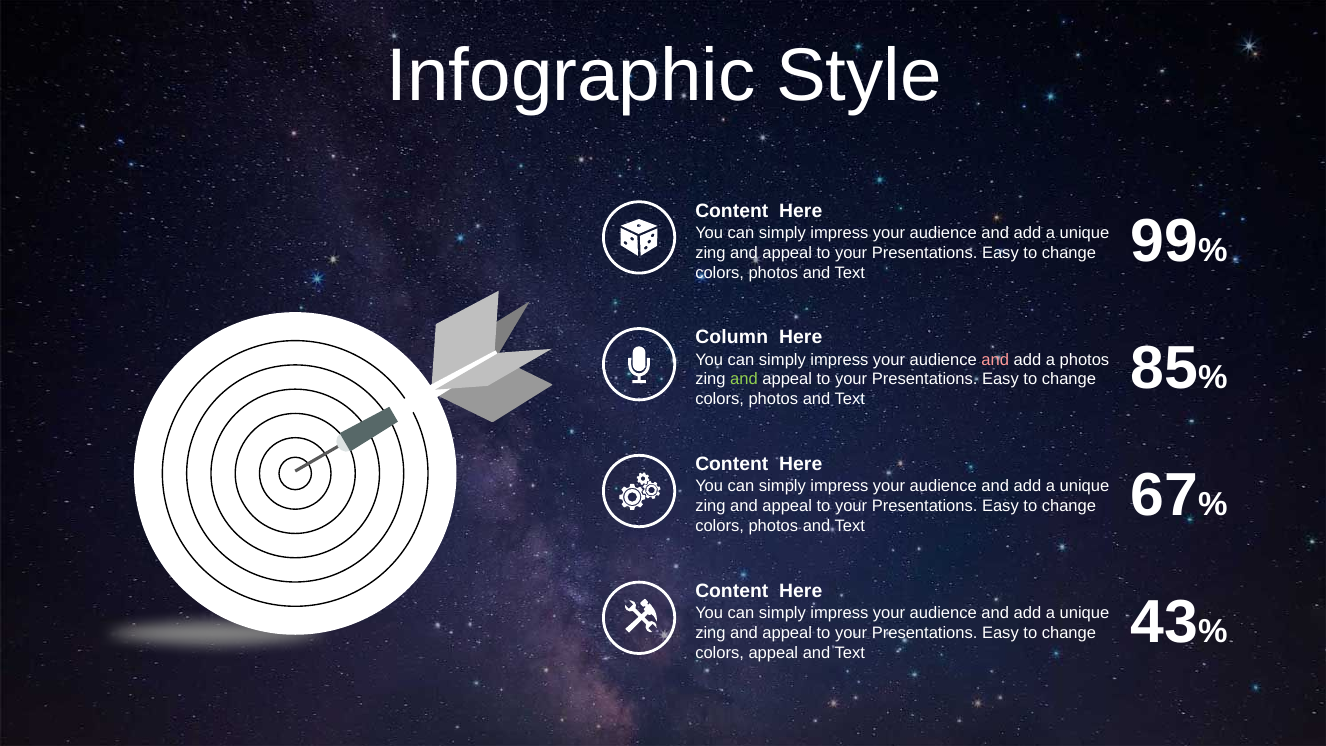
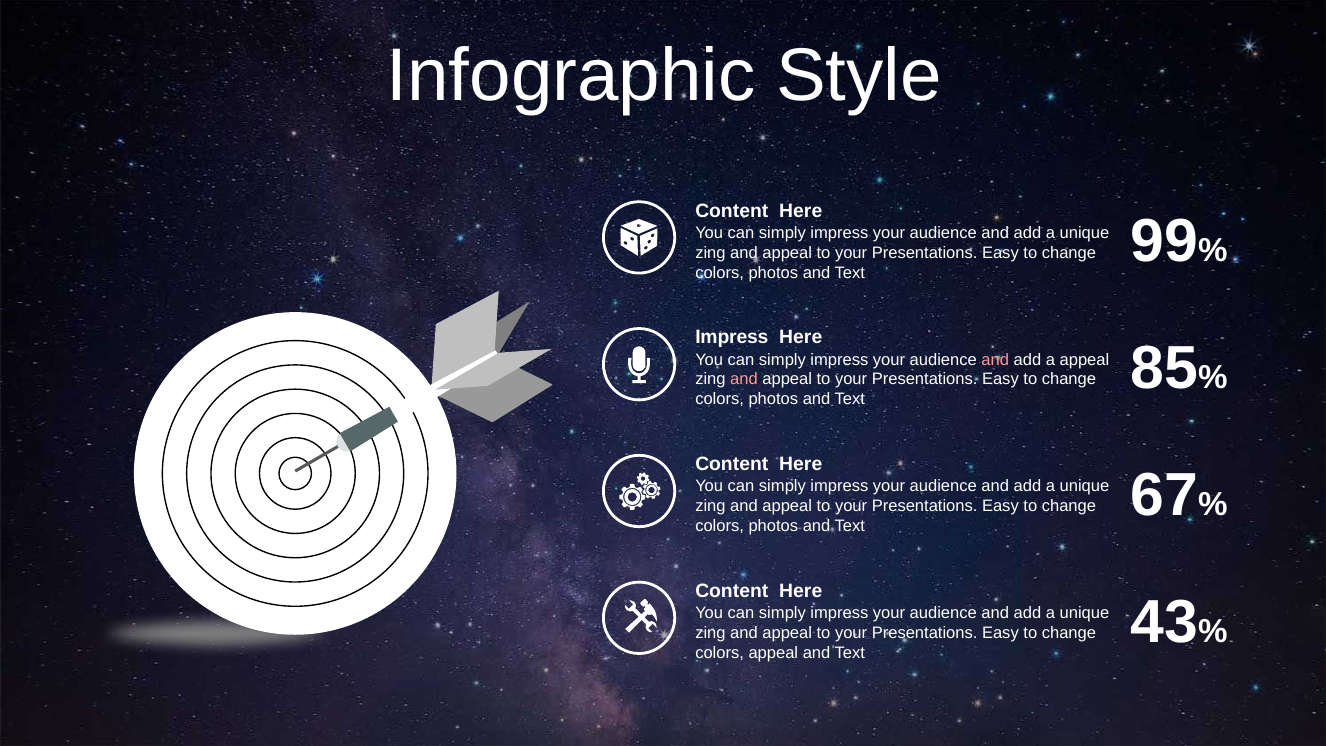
Column at (732, 337): Column -> Impress
a photos: photos -> appeal
and at (744, 379) colour: light green -> pink
